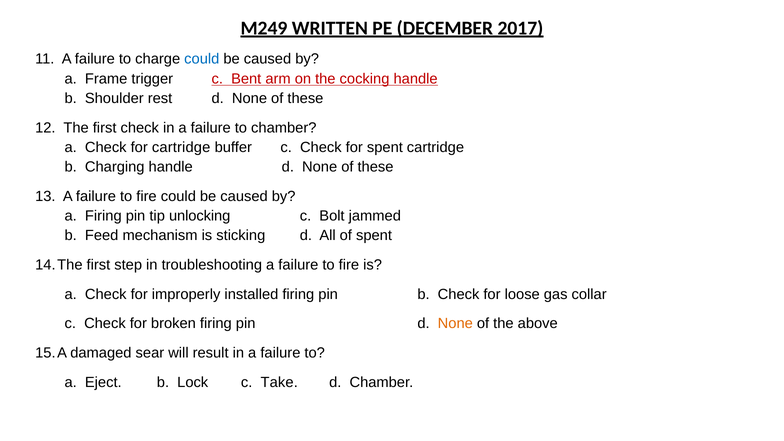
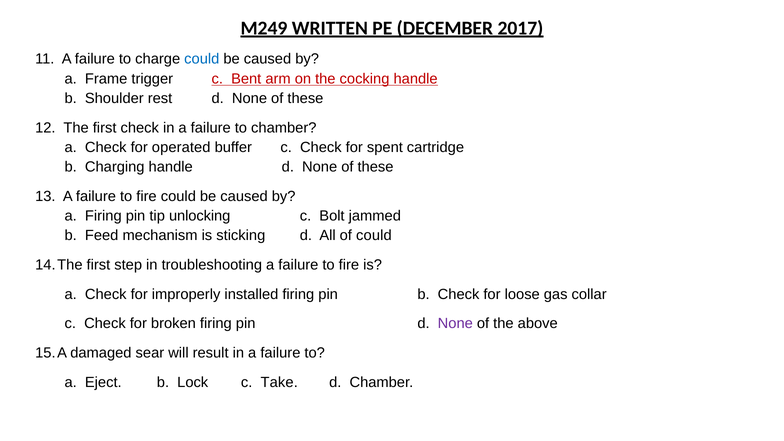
for cartridge: cartridge -> operated
of spent: spent -> could
None at (455, 324) colour: orange -> purple
